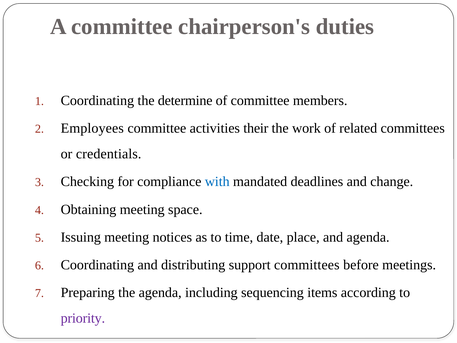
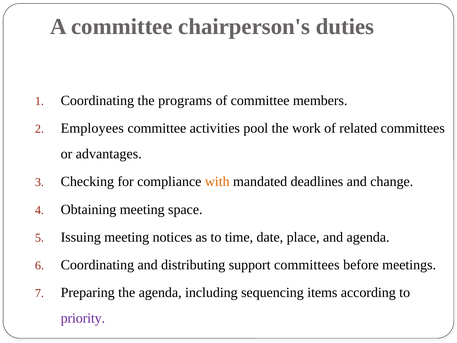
determine: determine -> programs
their: their -> pool
credentials: credentials -> advantages
with colour: blue -> orange
